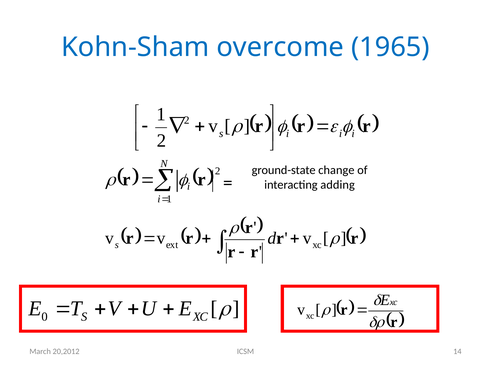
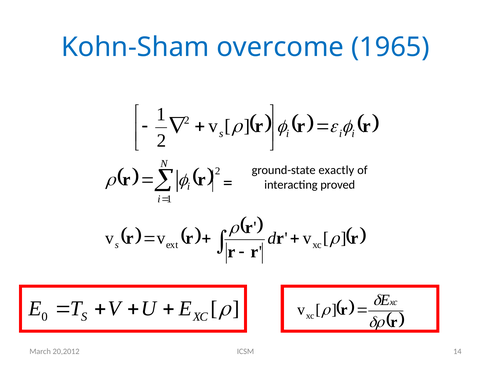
change: change -> exactly
adding: adding -> proved
